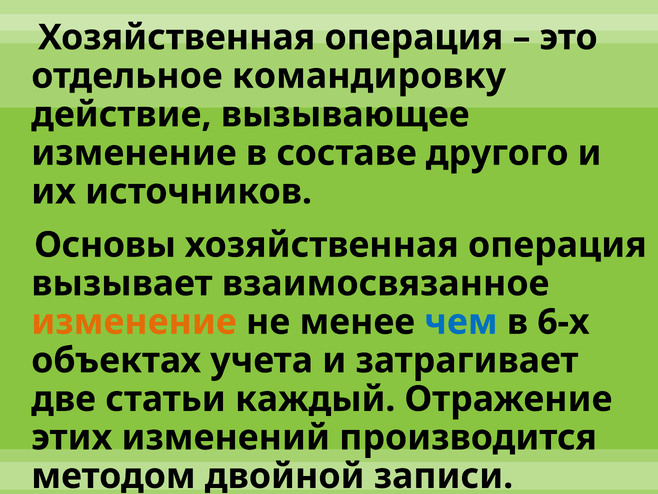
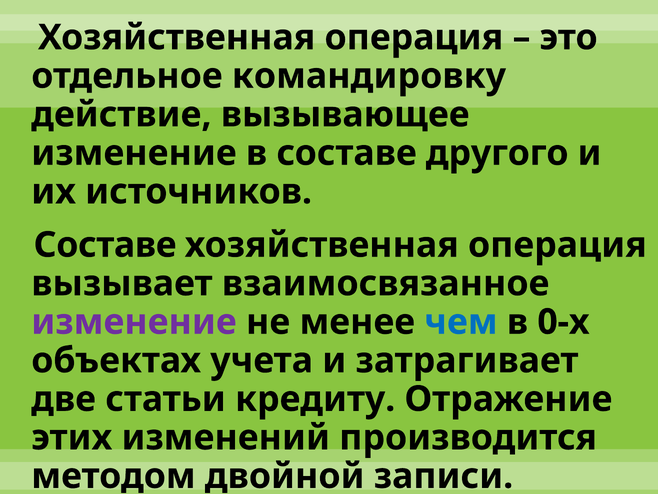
Основы at (105, 245): Основы -> Составе
изменение at (134, 322) colour: orange -> purple
6-х: 6-х -> 0-х
каждый: каждый -> кредиту
